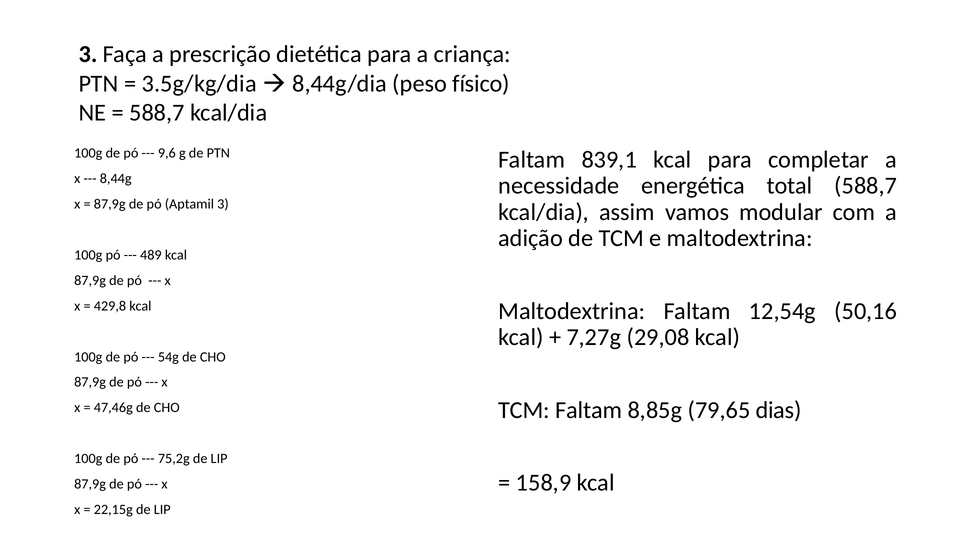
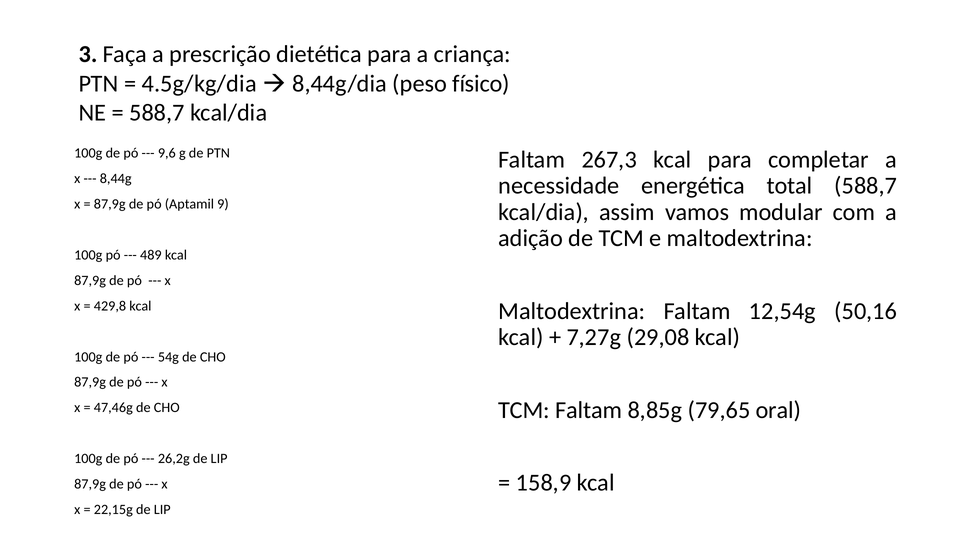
3.5g/kg/dia: 3.5g/kg/dia -> 4.5g/kg/dia
839,1: 839,1 -> 267,3
Aptamil 3: 3 -> 9
dias: dias -> oral
75,2g: 75,2g -> 26,2g
